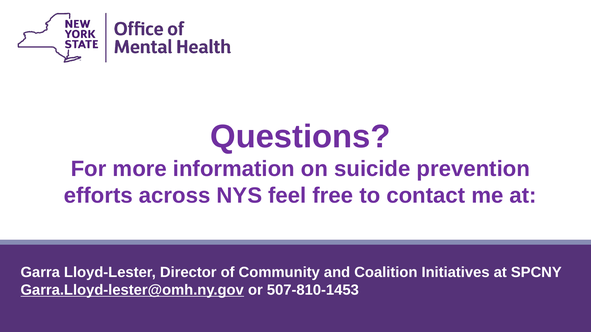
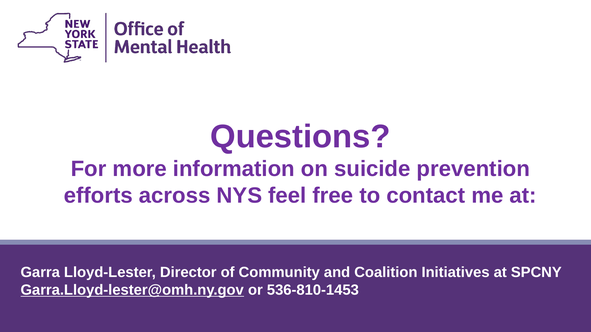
507-810-1453: 507-810-1453 -> 536-810-1453
